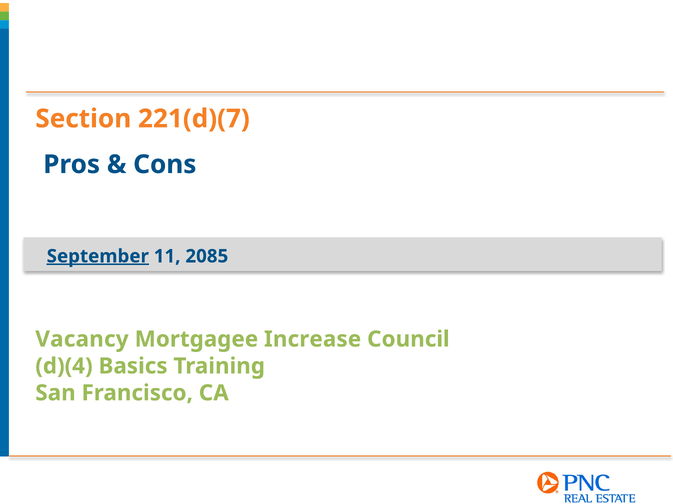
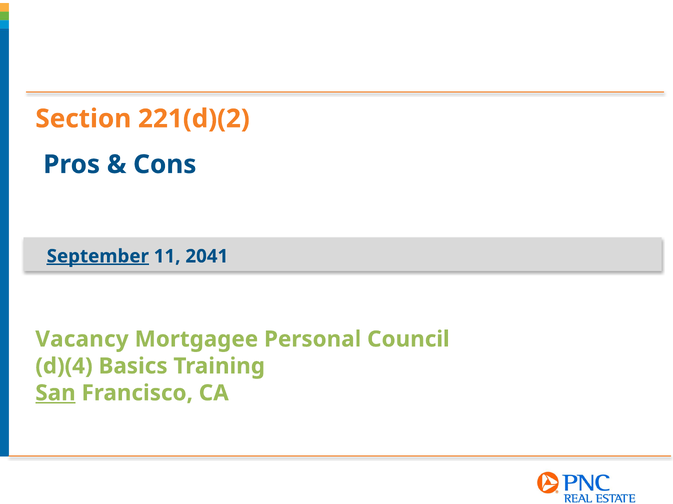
221(d)(7: 221(d)(7 -> 221(d)(2
2085: 2085 -> 2041
Increase: Increase -> Personal
San underline: none -> present
